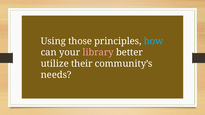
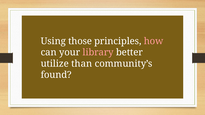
how colour: light blue -> pink
their: their -> than
needs: needs -> found
